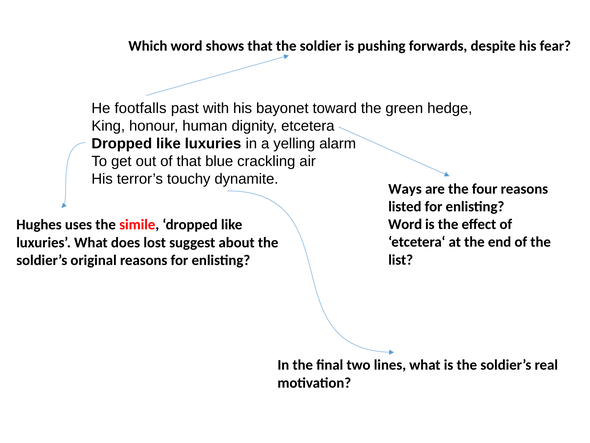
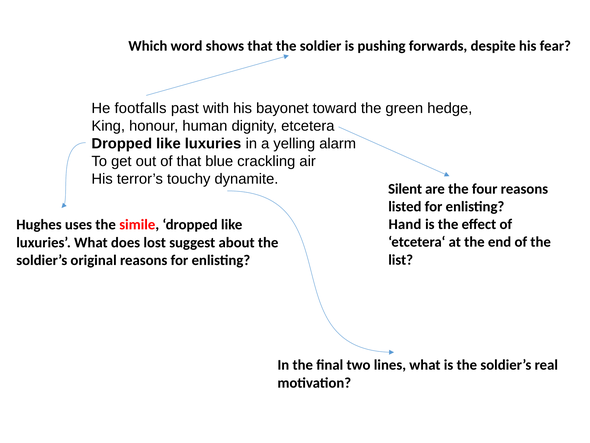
Ways: Ways -> Silent
Word at (405, 224): Word -> Hand
